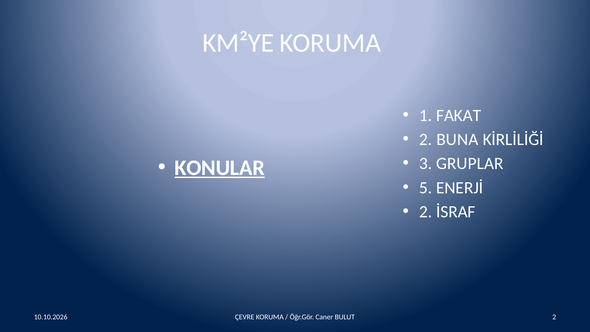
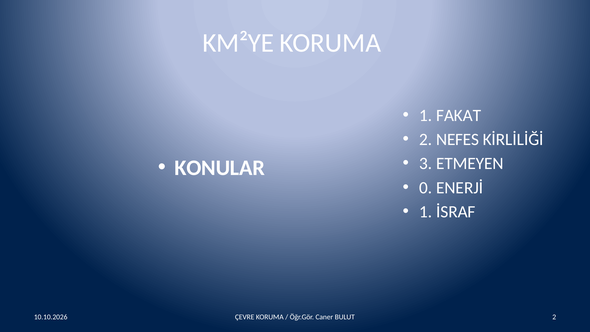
BUNA: BUNA -> NEFES
GRUPLAR: GRUPLAR -> ETMEYEN
KONULAR underline: present -> none
5: 5 -> 0
2 at (426, 212): 2 -> 1
